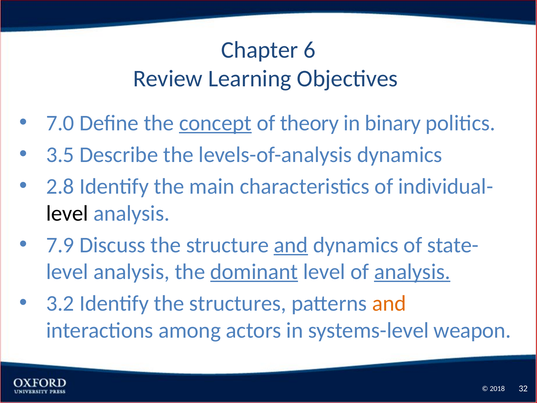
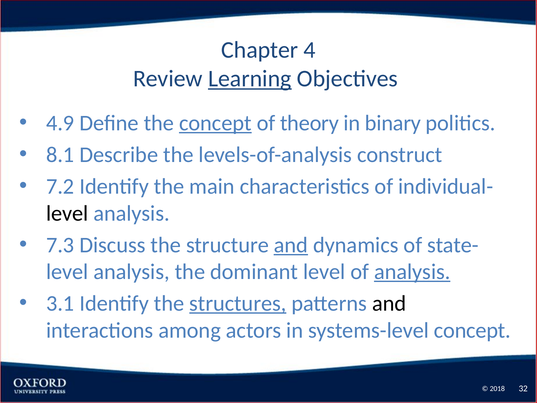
6: 6 -> 4
Learning underline: none -> present
7.0: 7.0 -> 4.9
3.5: 3.5 -> 8.1
levels-of-analysis dynamics: dynamics -> construct
2.8: 2.8 -> 7.2
7.9: 7.9 -> 7.3
dominant underline: present -> none
3.2: 3.2 -> 3.1
structures underline: none -> present
and at (389, 303) colour: orange -> black
systems-level weapon: weapon -> concept
